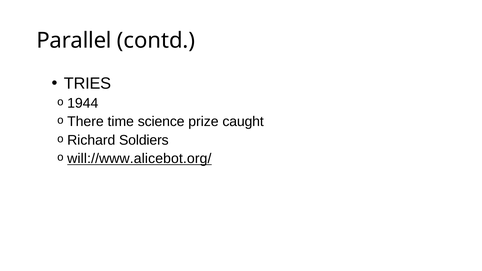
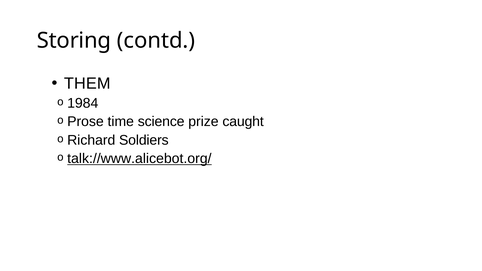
Parallel: Parallel -> Storing
TRIES: TRIES -> THEM
1944: 1944 -> 1984
There: There -> Prose
will://www.alicebot.org/: will://www.alicebot.org/ -> talk://www.alicebot.org/
